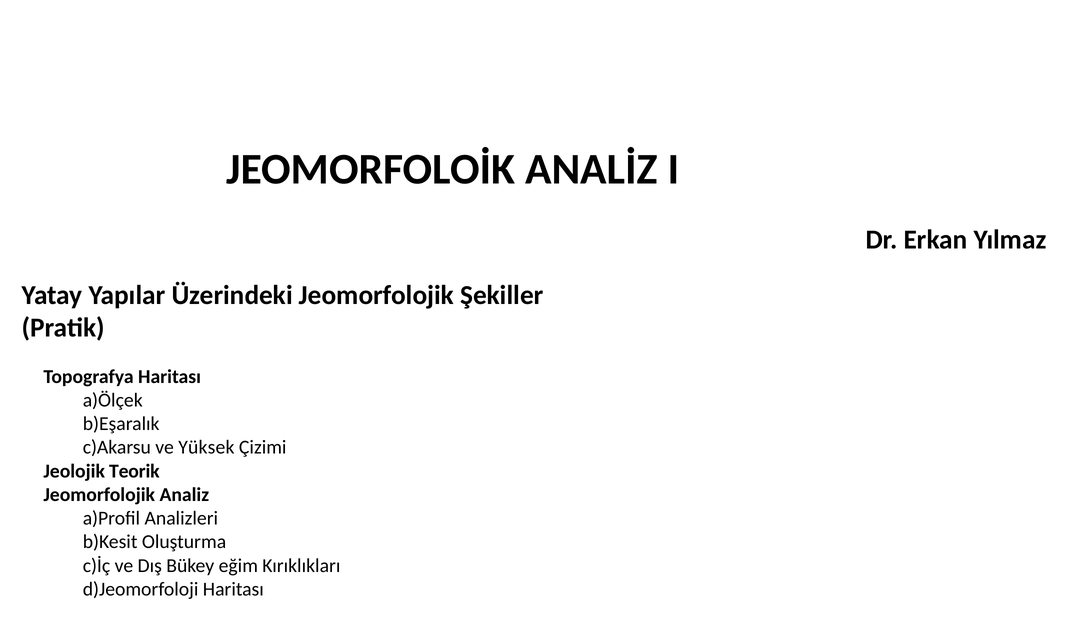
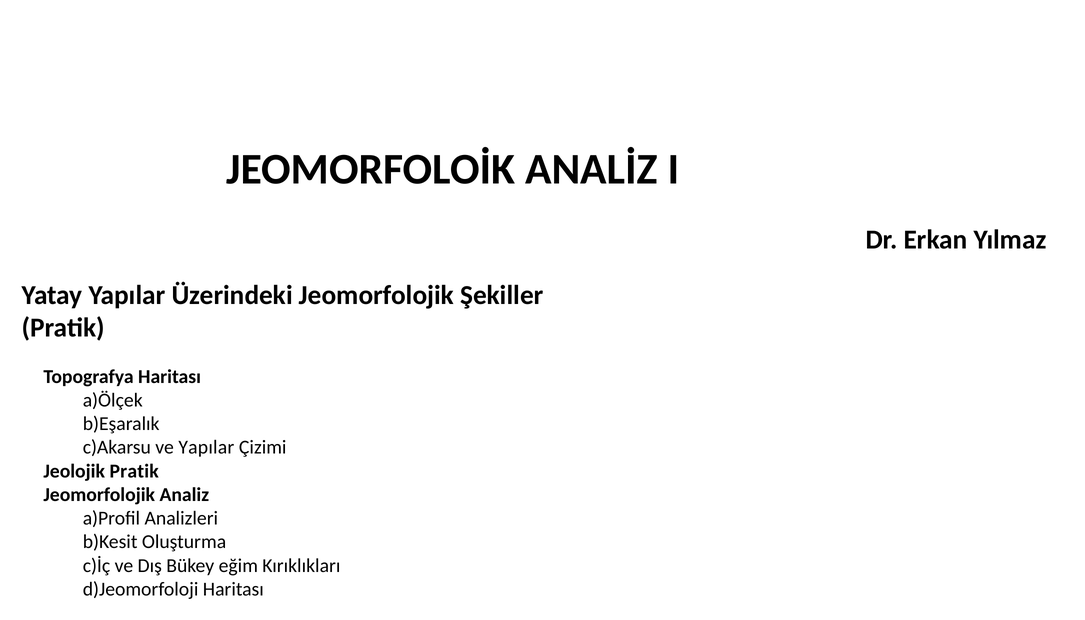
ve Yüksek: Yüksek -> Yapılar
Jeolojik Teorik: Teorik -> Pratik
